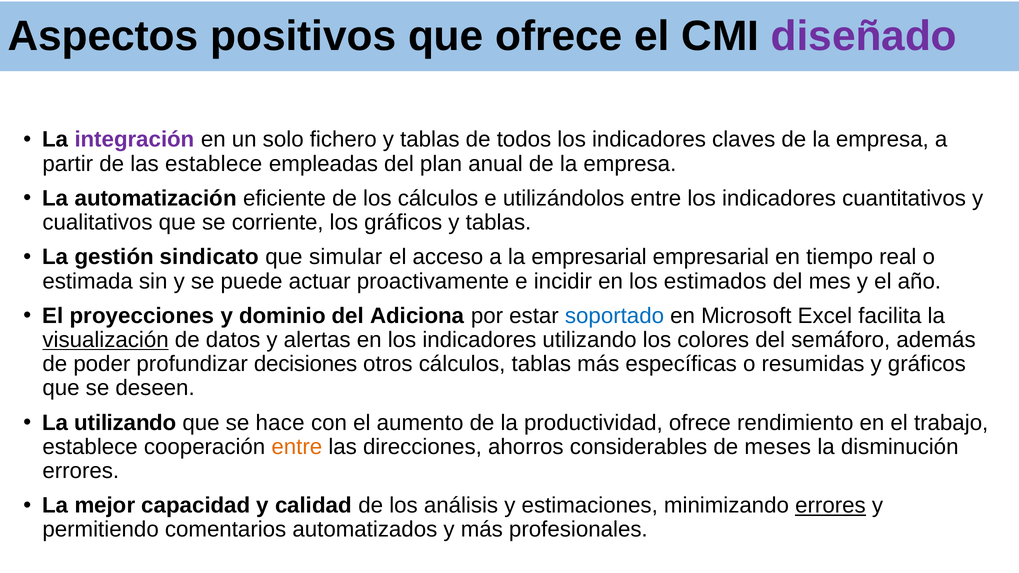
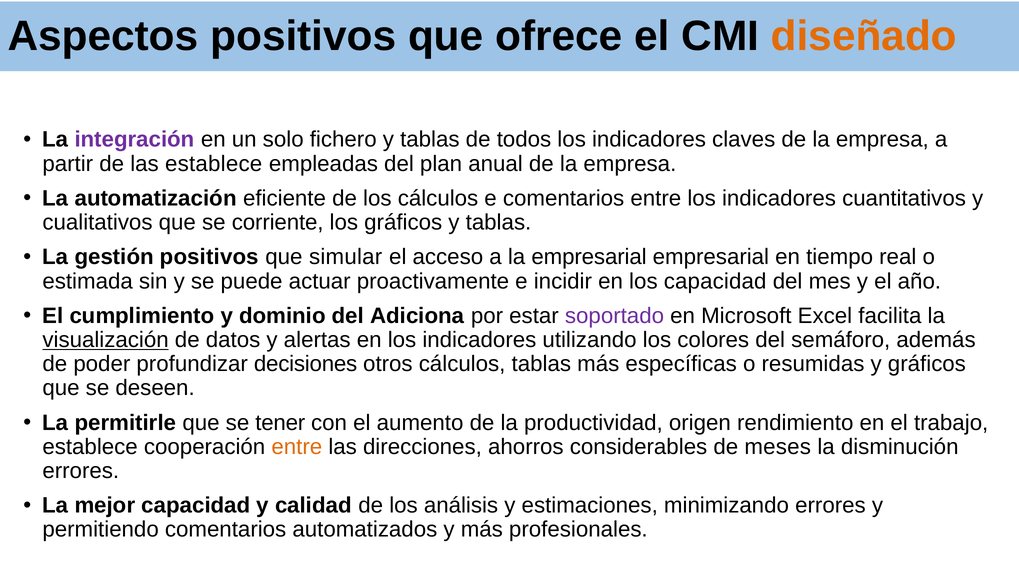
diseñado colour: purple -> orange
e utilizándolos: utilizándolos -> comentarios
gestión sindicato: sindicato -> positivos
los estimados: estimados -> capacidad
proyecciones: proyecciones -> cumplimiento
soportado colour: blue -> purple
La utilizando: utilizando -> permitirle
hace: hace -> tener
productividad ofrece: ofrece -> origen
errores at (830, 506) underline: present -> none
